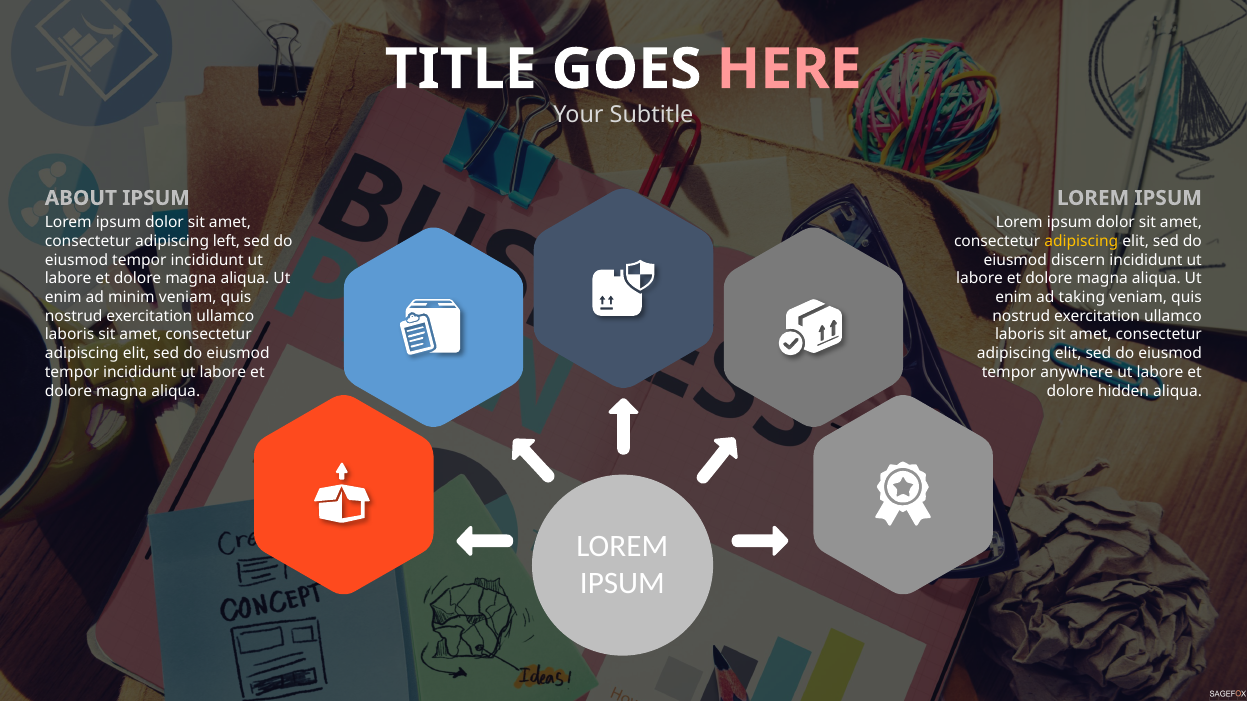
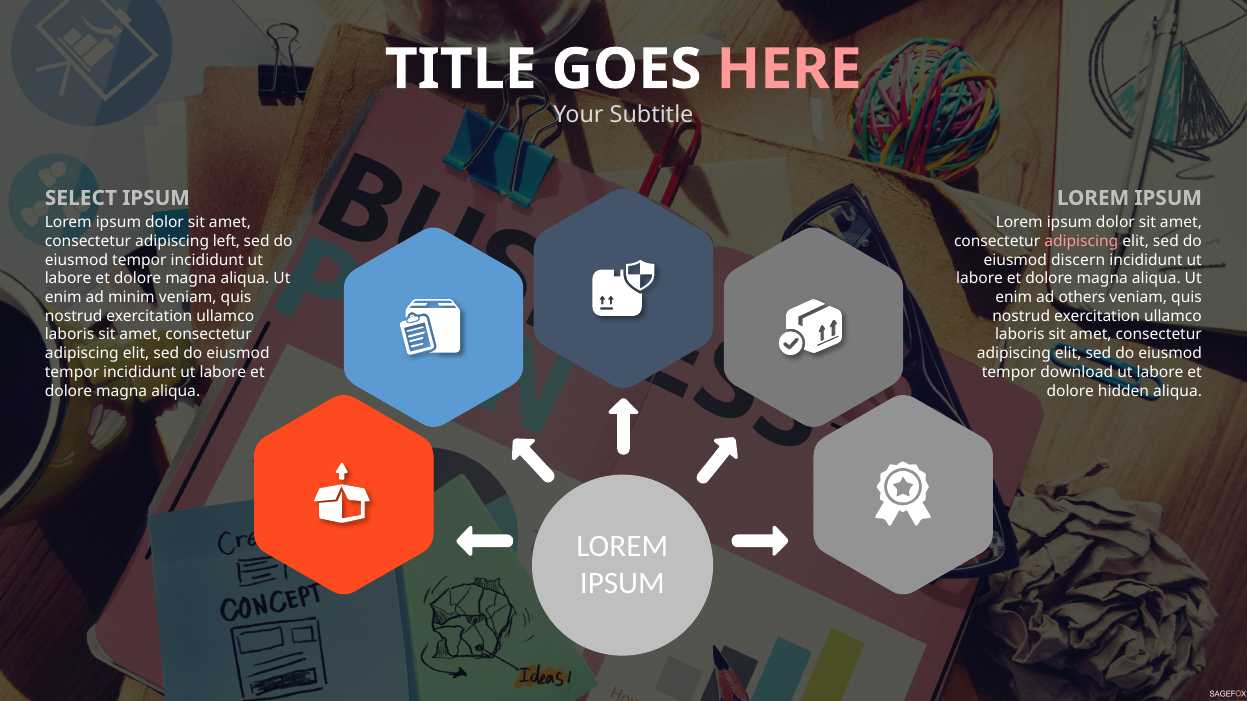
ABOUT: ABOUT -> SELECT
adipiscing at (1081, 241) colour: yellow -> pink
taking: taking -> others
anywhere: anywhere -> download
